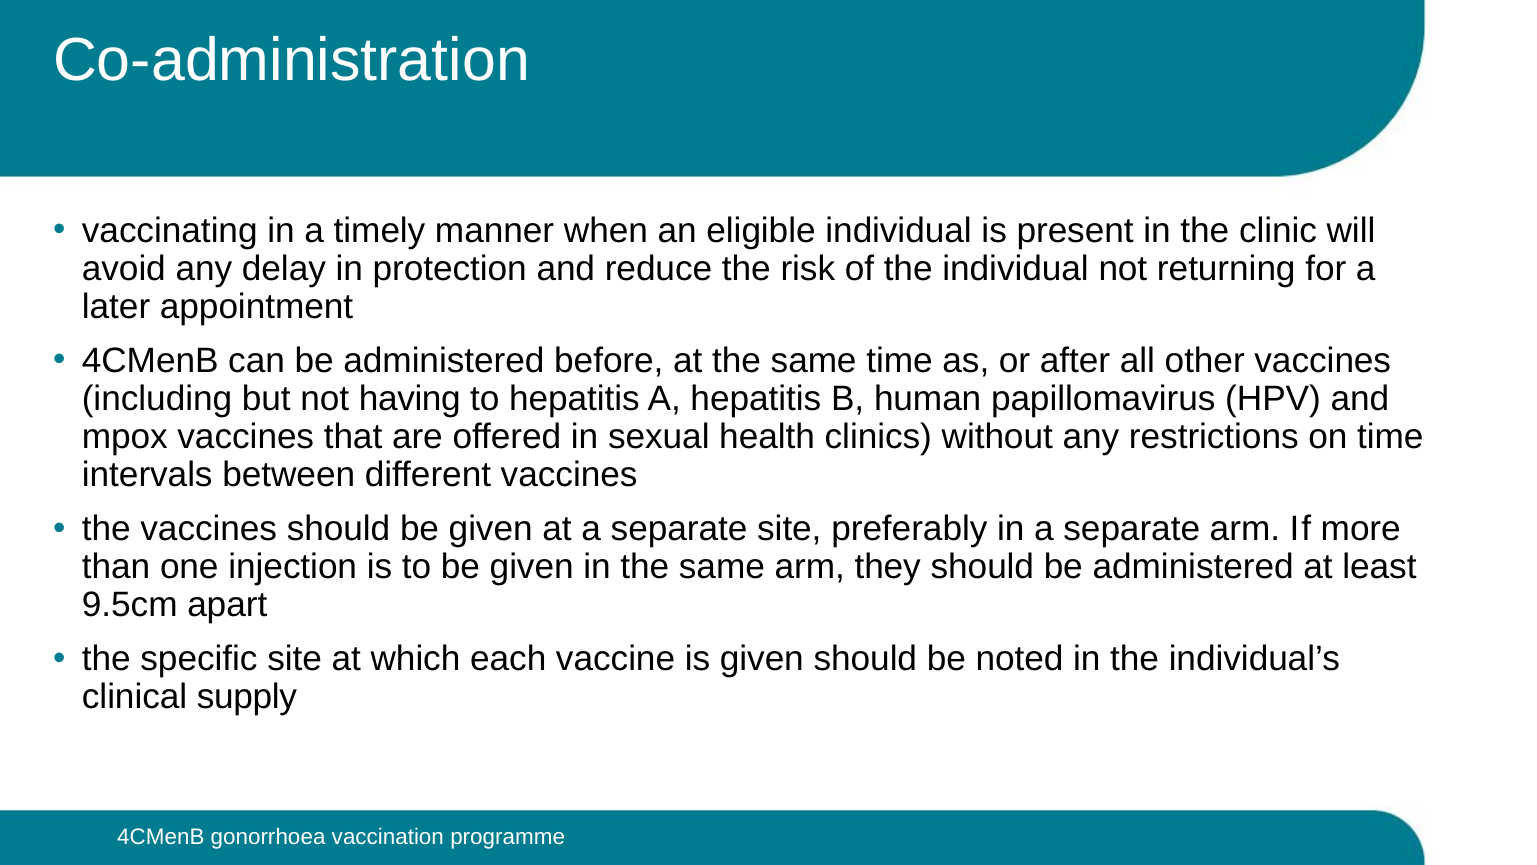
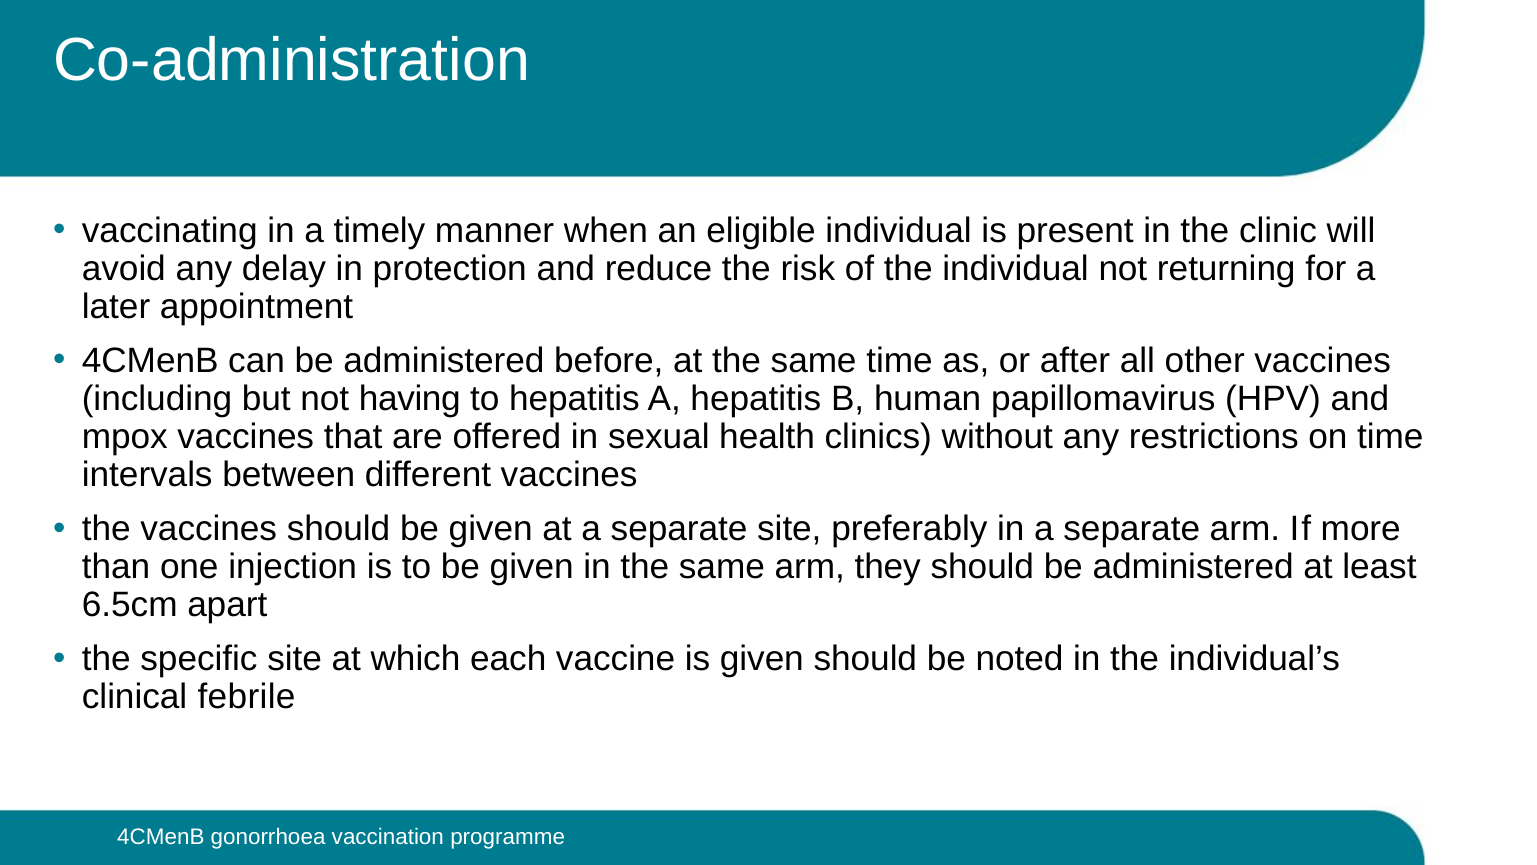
9.5cm: 9.5cm -> 6.5cm
supply: supply -> febrile
